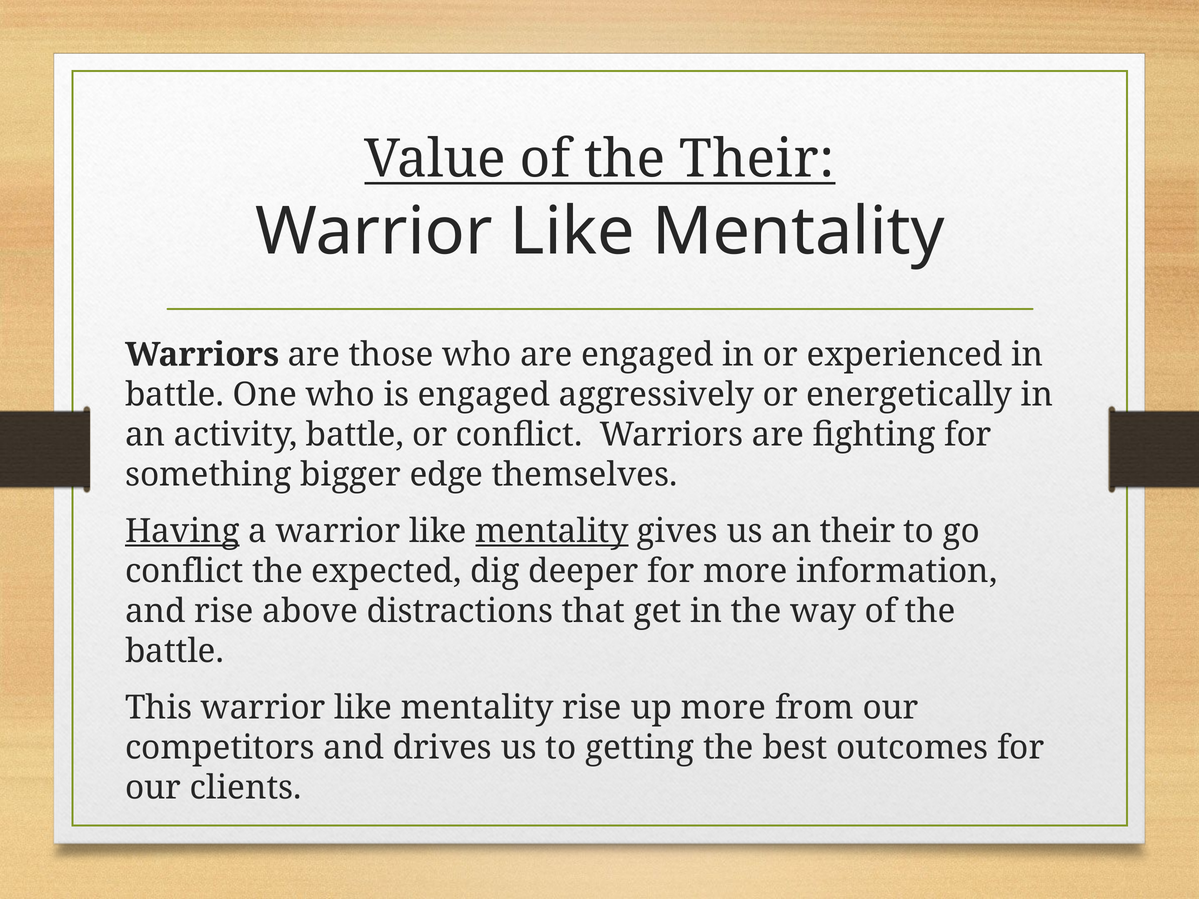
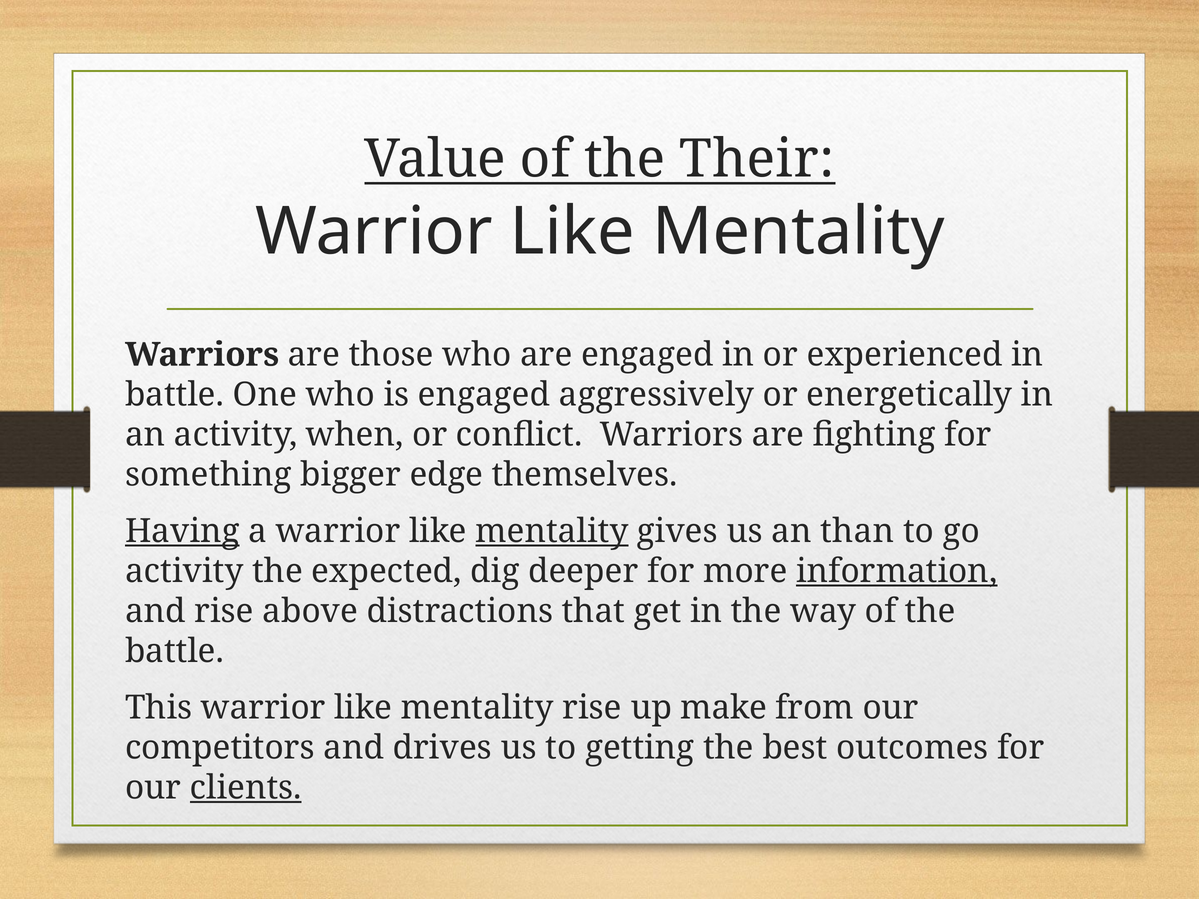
activity battle: battle -> when
an their: their -> than
conflict at (184, 571): conflict -> activity
information underline: none -> present
up more: more -> make
clients underline: none -> present
